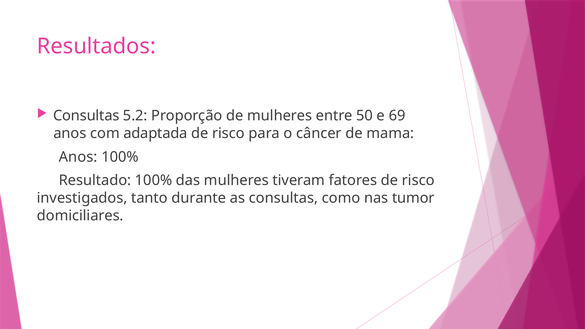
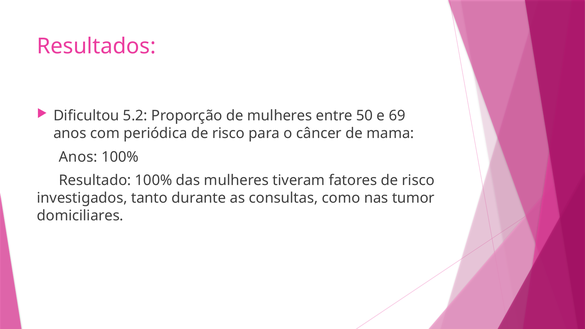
Consultas at (86, 116): Consultas -> Dificultou
adaptada: adaptada -> periódica
